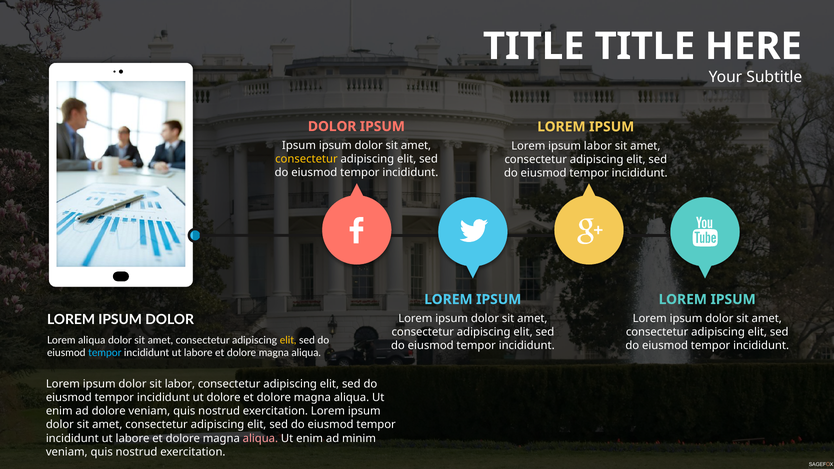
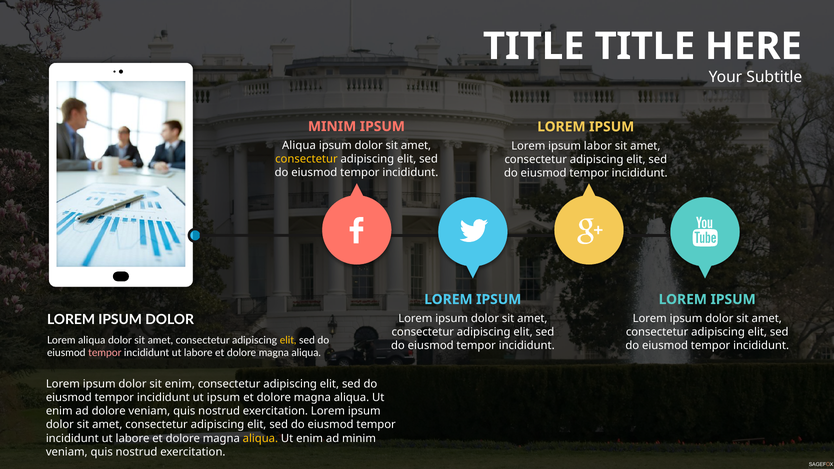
DOLOR at (332, 126): DOLOR -> MINIM
Ipsum at (299, 146): Ipsum -> Aliqua
tempor at (105, 353) colour: light blue -> pink
sit labor: labor -> enim
ut dolore: dolore -> ipsum
aliqua at (260, 438) colour: pink -> yellow
